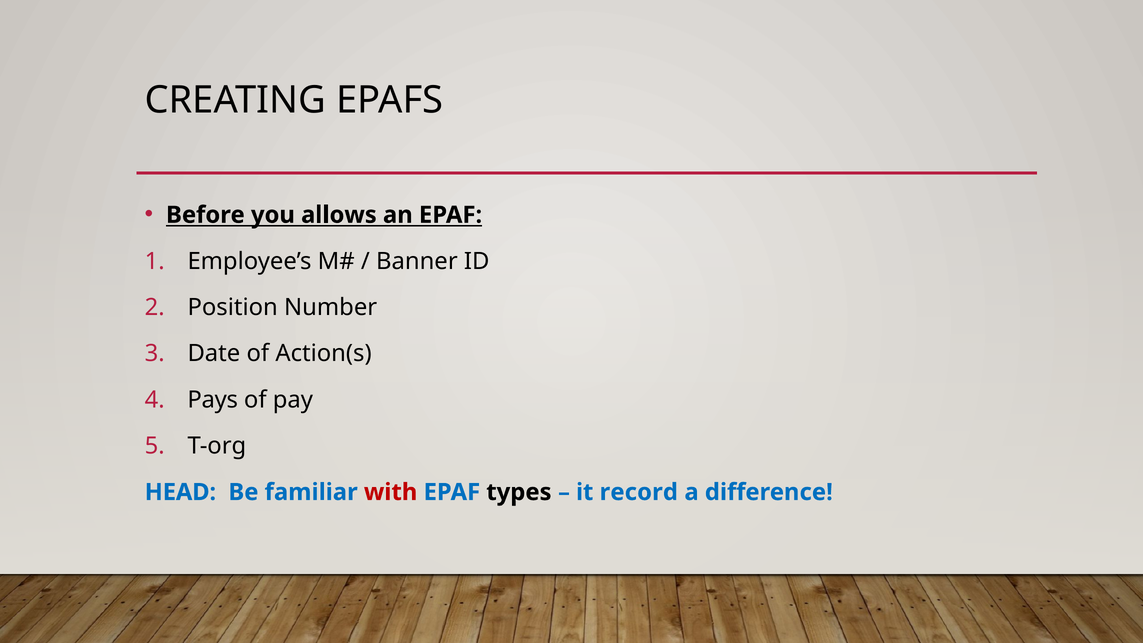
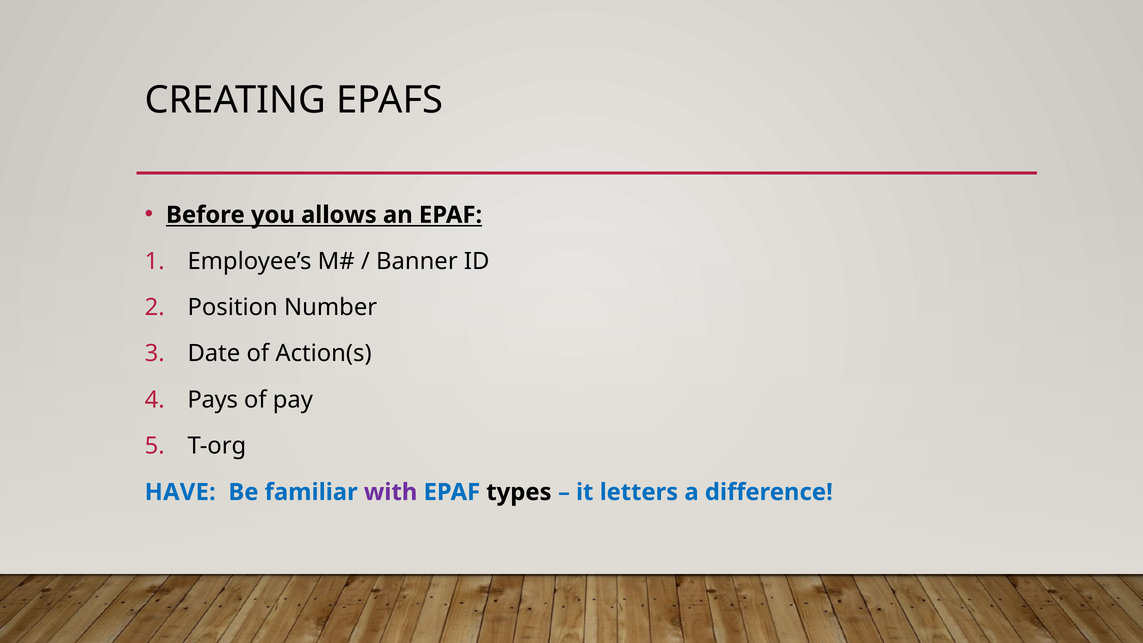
HEAD: HEAD -> HAVE
with colour: red -> purple
record: record -> letters
